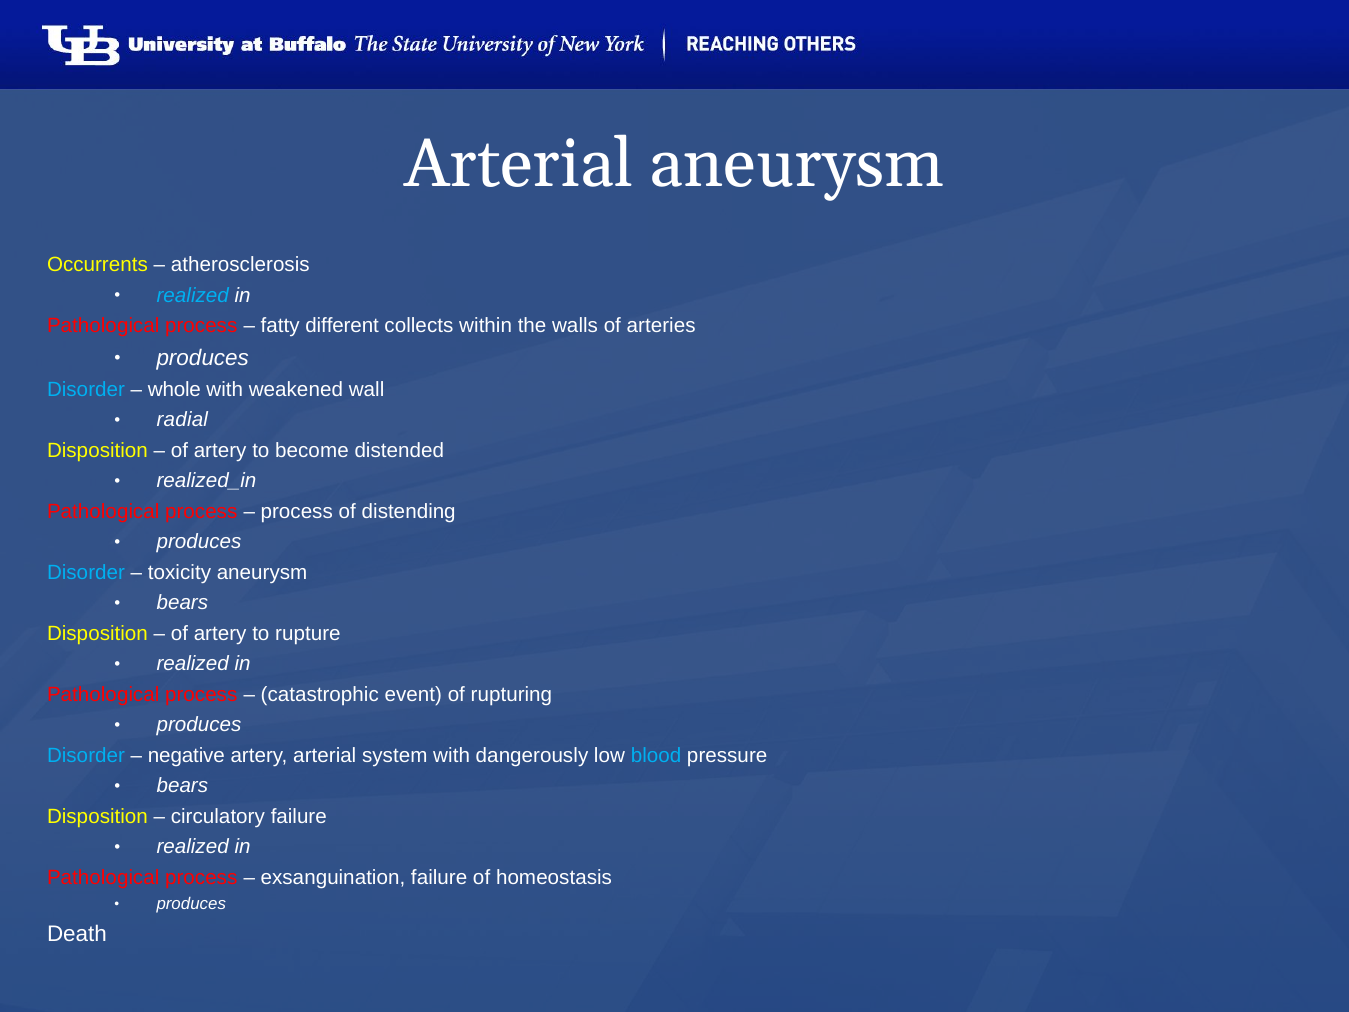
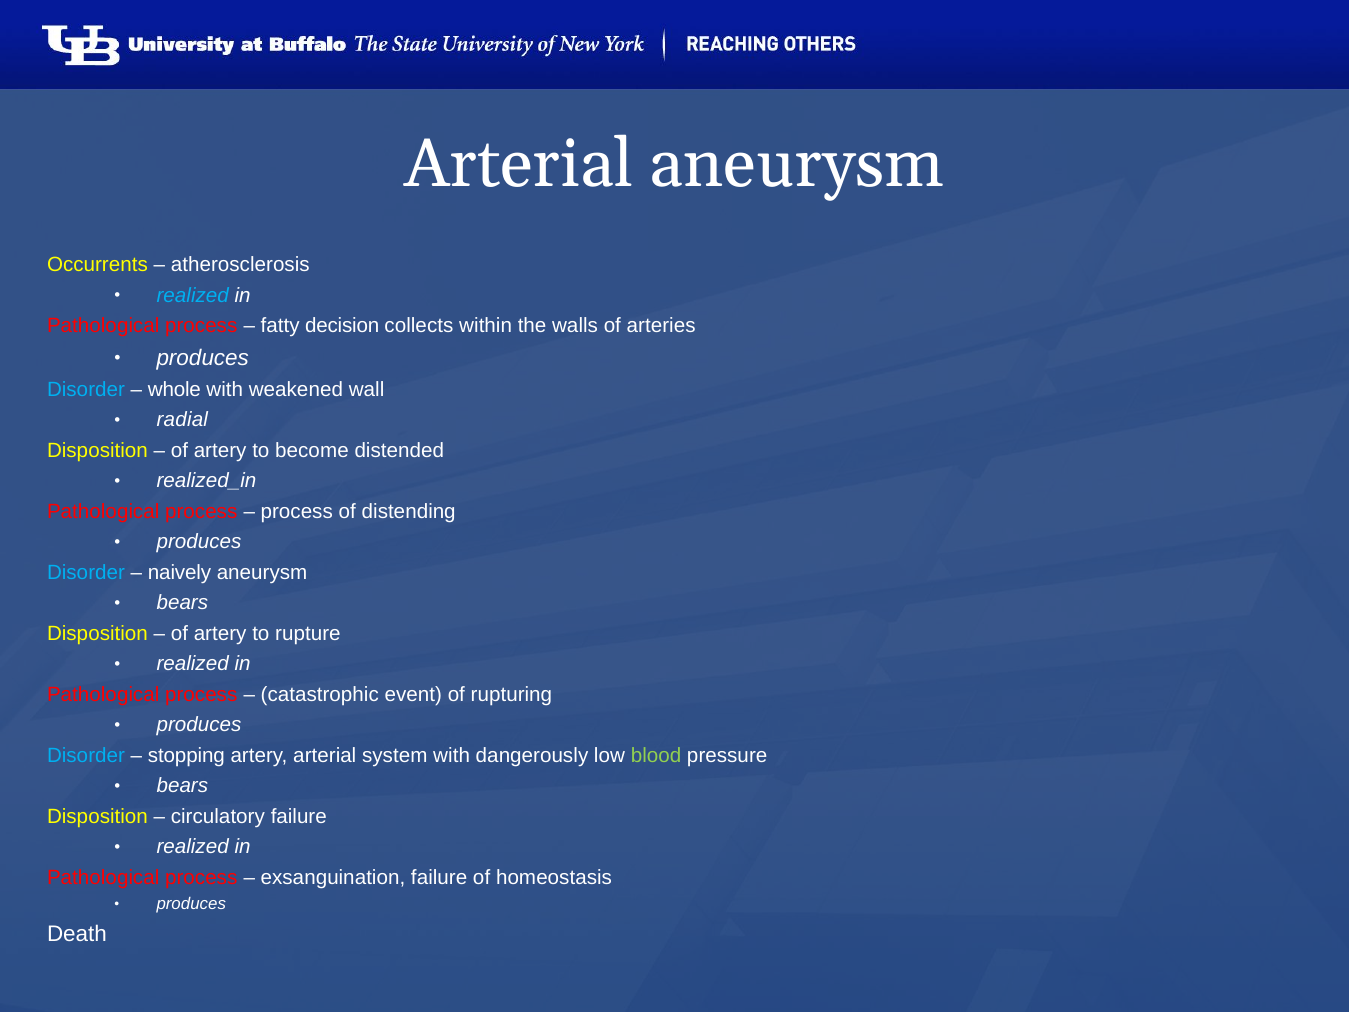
different: different -> decision
toxicity: toxicity -> naively
negative: negative -> stopping
blood colour: light blue -> light green
